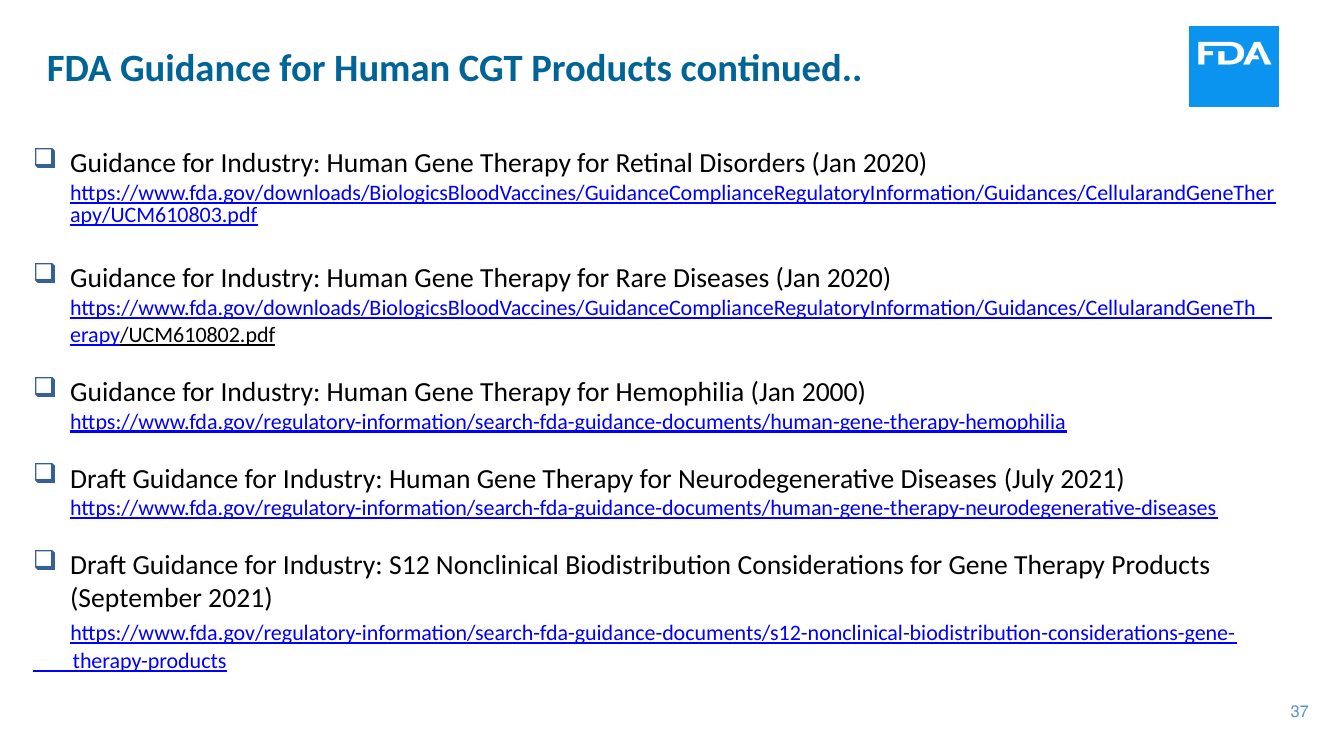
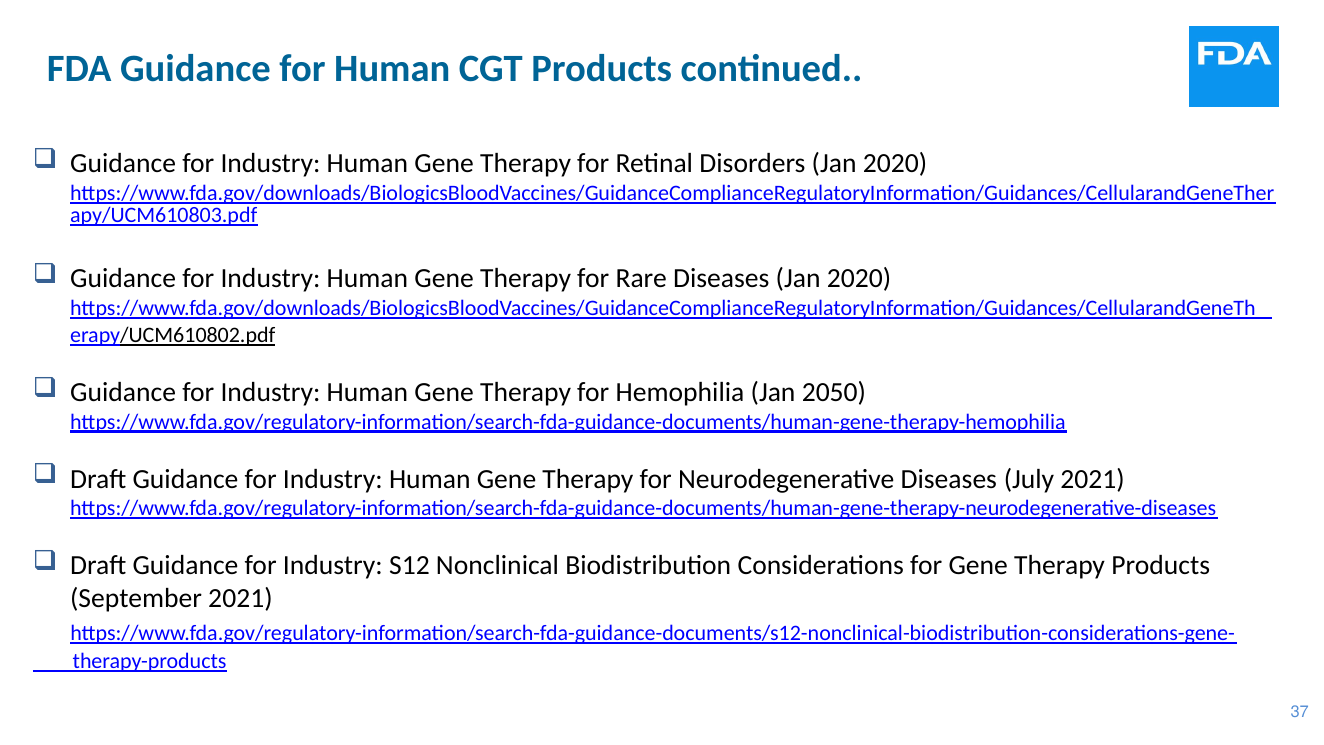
2000: 2000 -> 2050
